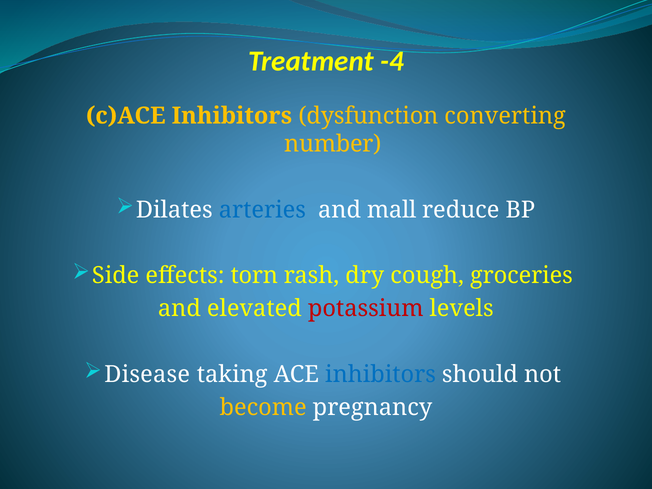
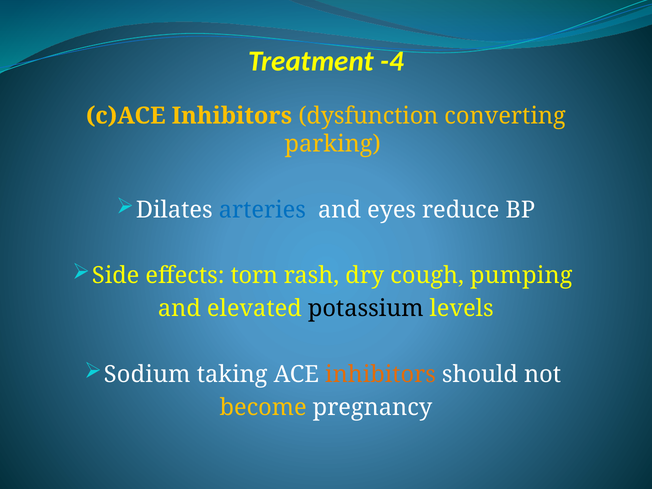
number: number -> parking
mall: mall -> eyes
groceries: groceries -> pumping
potassium colour: red -> black
Disease: Disease -> Sodium
inhibitors at (380, 375) colour: blue -> orange
